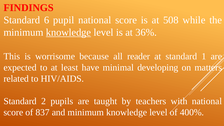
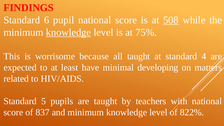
508 underline: none -> present
36%: 36% -> 75%
all reader: reader -> taught
1: 1 -> 4
2: 2 -> 5
400%: 400% -> 822%
